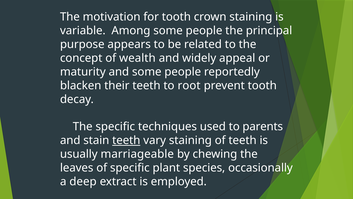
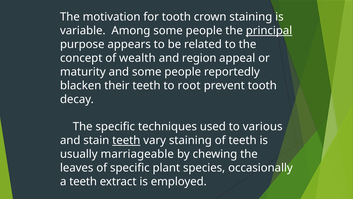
principal underline: none -> present
widely: widely -> region
parents: parents -> various
a deep: deep -> teeth
